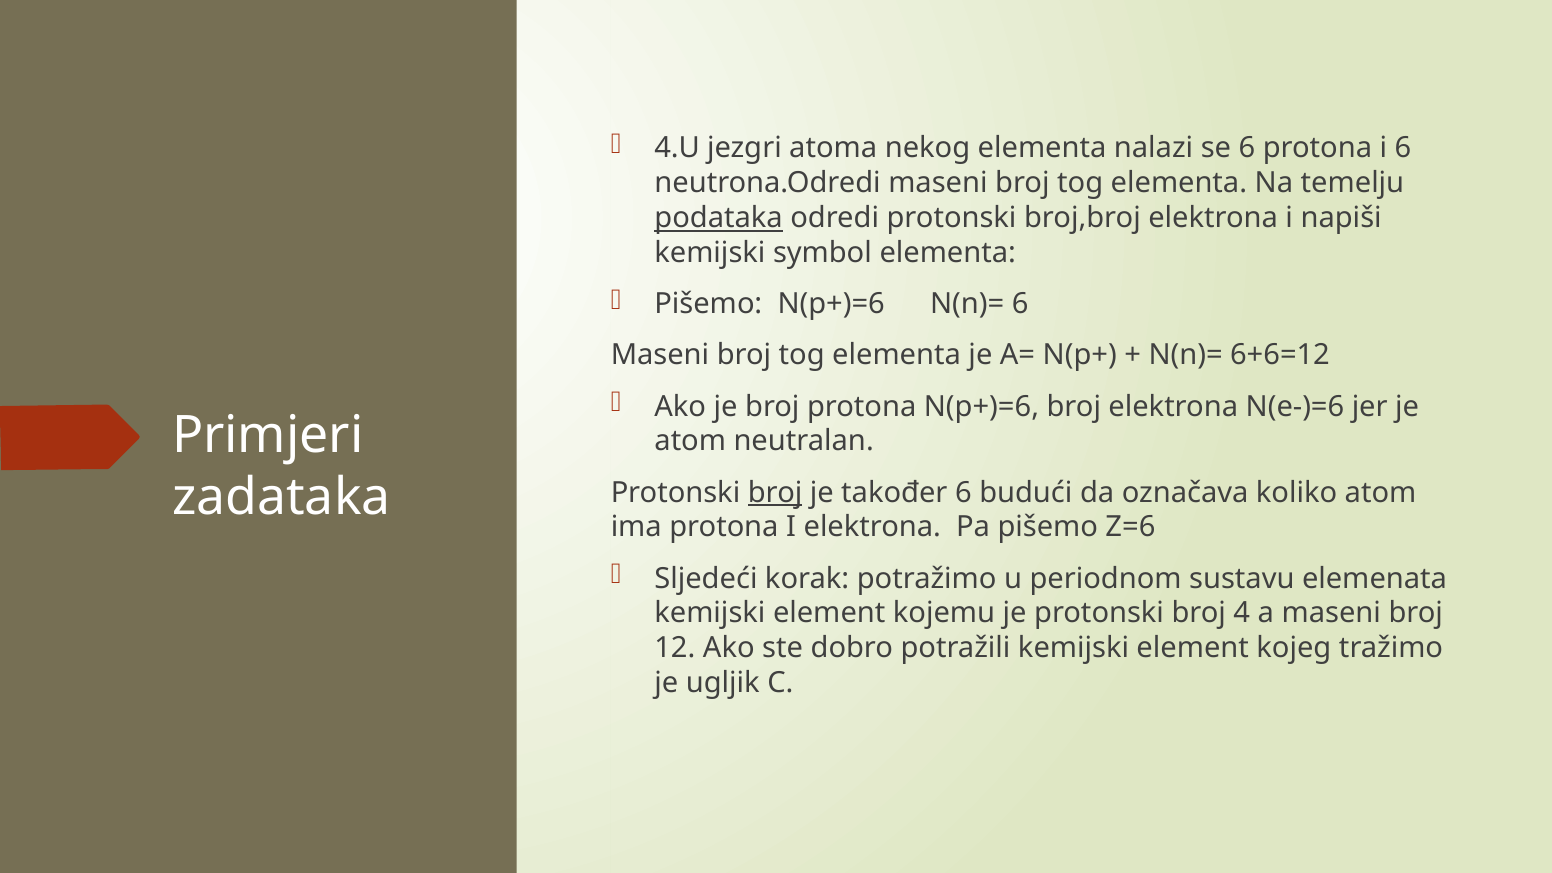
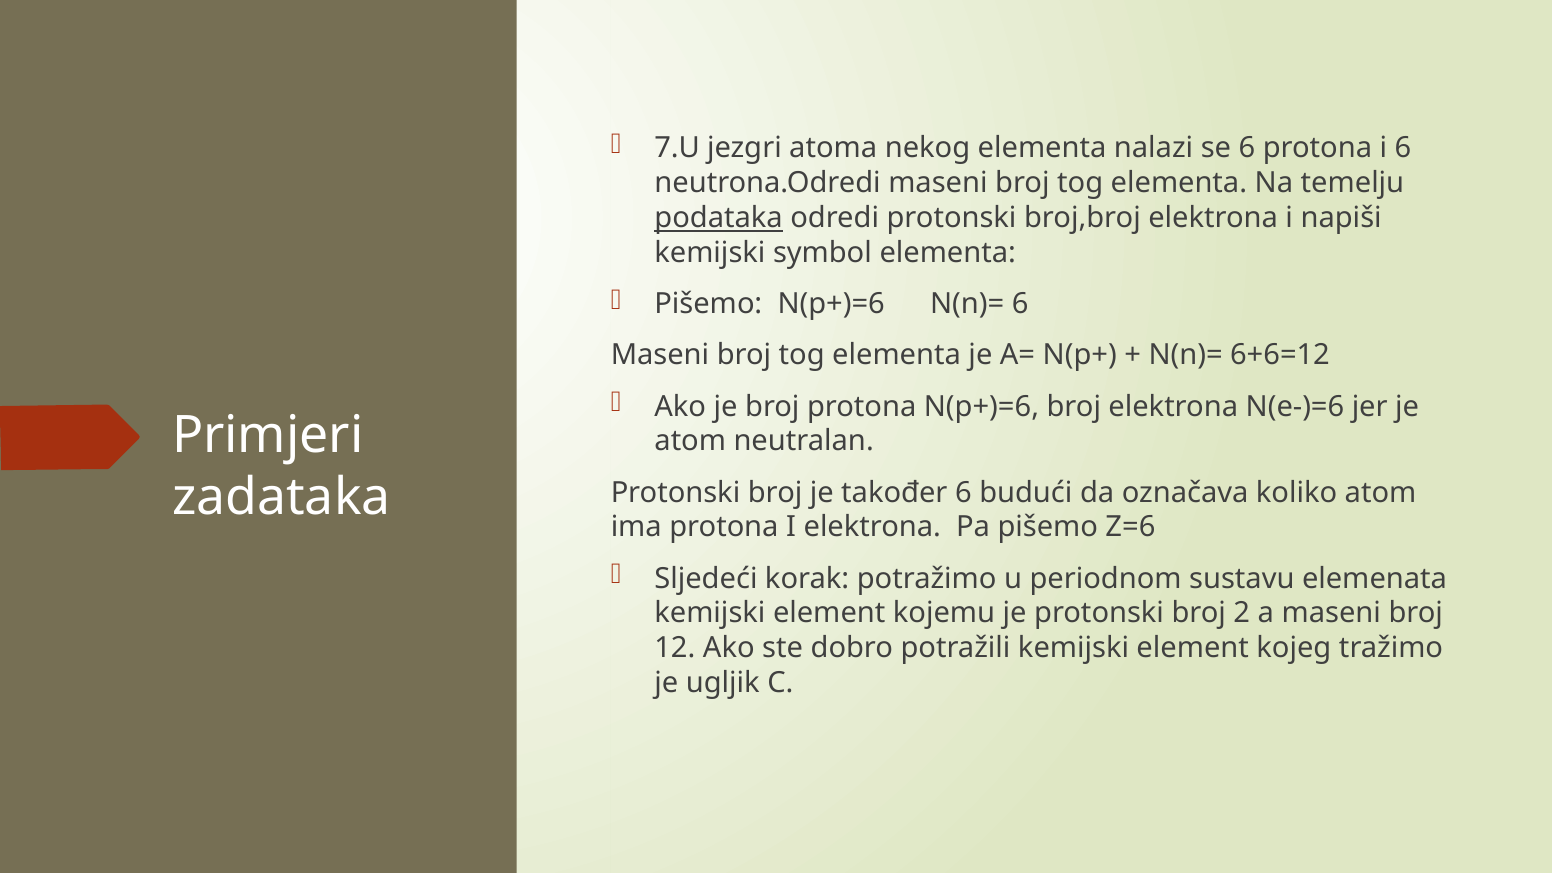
4.U: 4.U -> 7.U
broj at (775, 492) underline: present -> none
4: 4 -> 2
